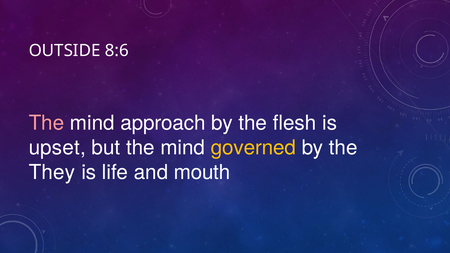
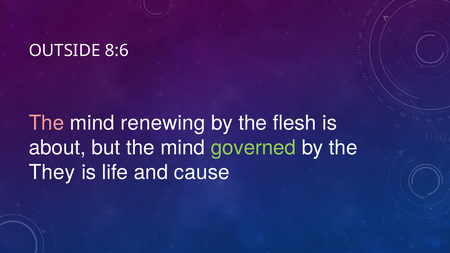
approach: approach -> renewing
upset: upset -> about
governed colour: yellow -> light green
mouth: mouth -> cause
